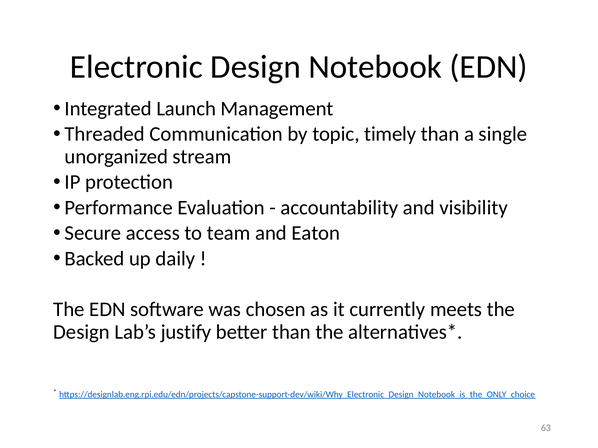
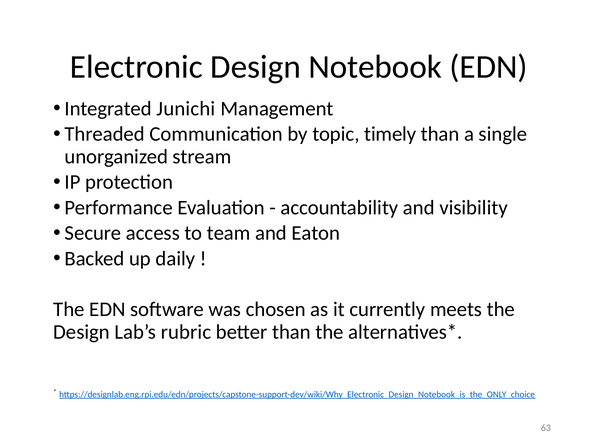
Launch: Launch -> Junichi
justify: justify -> rubric
